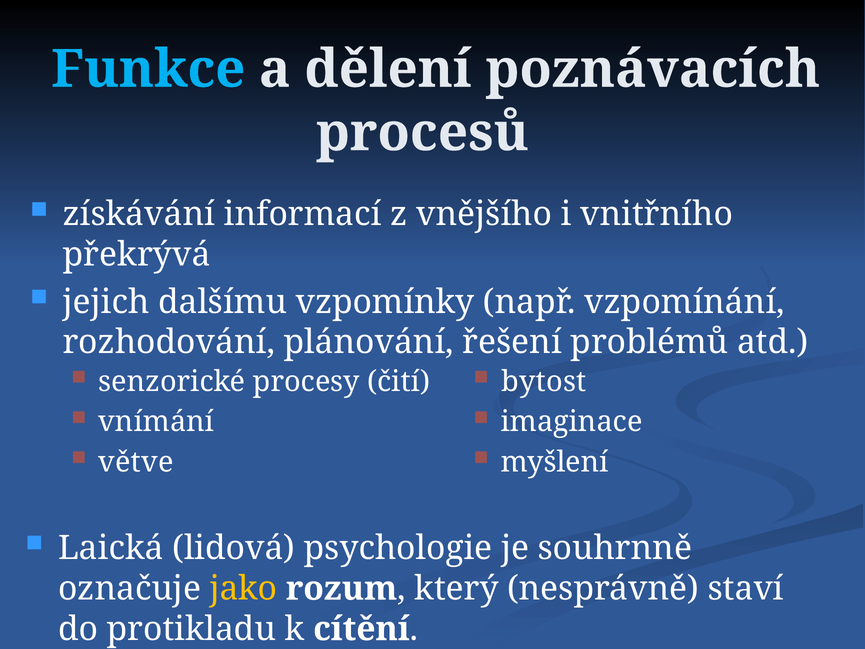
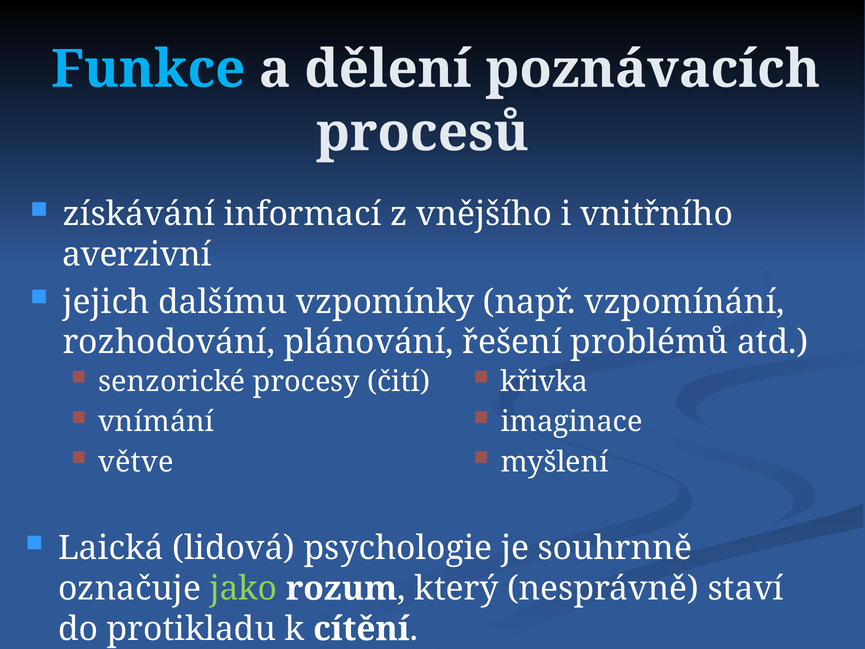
překrývá: překrývá -> averzivní
bytost: bytost -> křivka
jako colour: yellow -> light green
